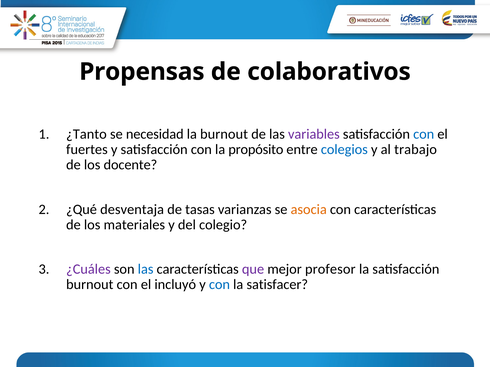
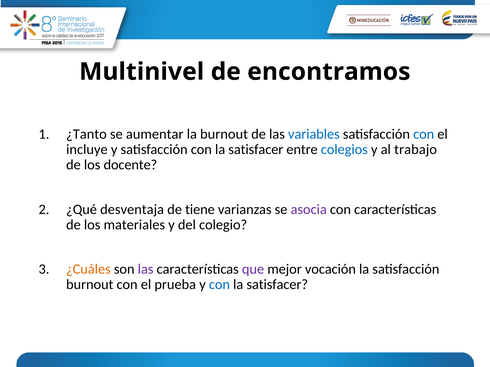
Propensas: Propensas -> Multinivel
colaborativos: colaborativos -> encontramos
necesidad: necesidad -> aumentar
variables colour: purple -> blue
fuertes: fuertes -> incluye
satisfacción con la propósito: propósito -> satisfacer
tasas: tasas -> tiene
asocia colour: orange -> purple
¿Cuáles colour: purple -> orange
las at (146, 270) colour: blue -> purple
profesor: profesor -> vocación
incluyó: incluyó -> prueba
